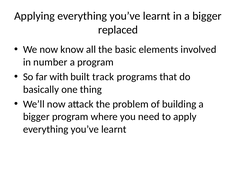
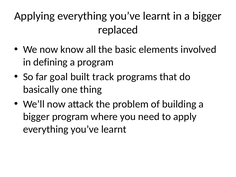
number: number -> defining
with: with -> goal
